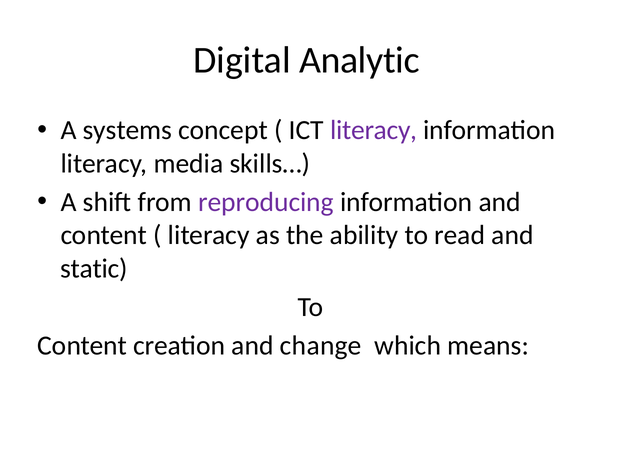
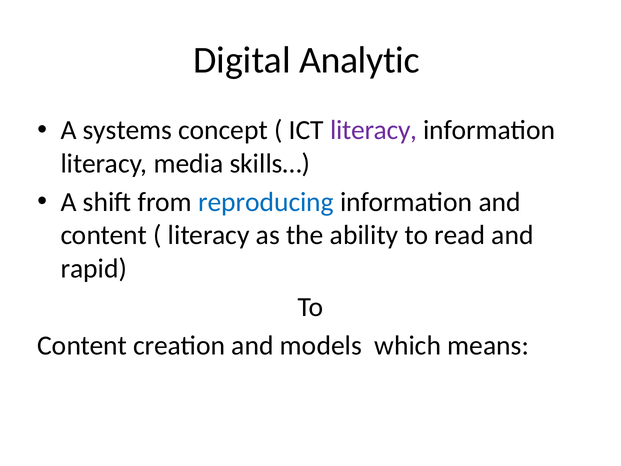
reproducing colour: purple -> blue
static: static -> rapid
change: change -> models
